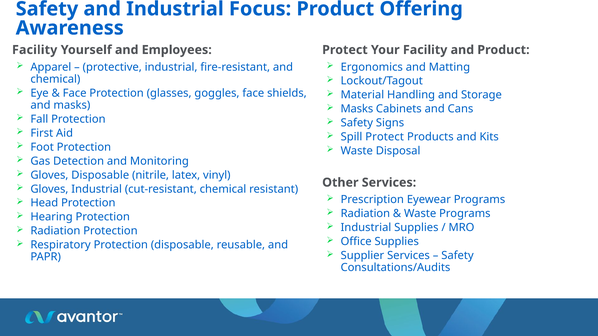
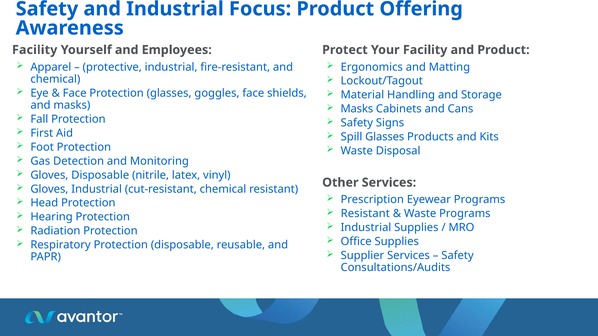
Spill Protect: Protect -> Glasses
Radiation at (365, 214): Radiation -> Resistant
